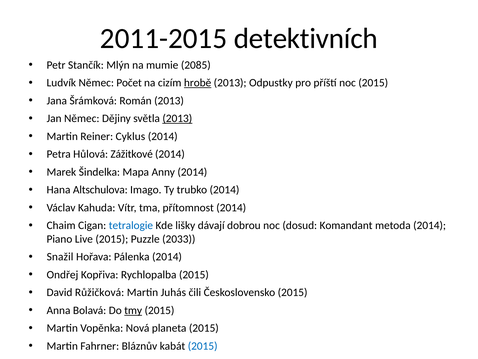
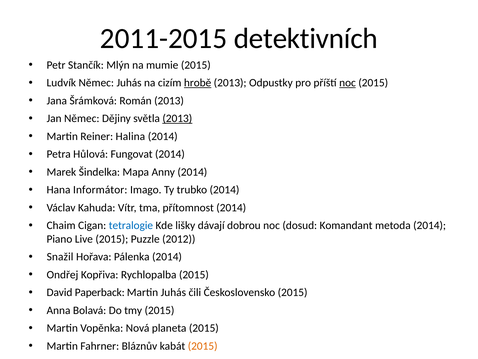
mumie 2085: 2085 -> 2015
Němec Počet: Počet -> Juhás
noc at (348, 83) underline: none -> present
Cyklus: Cyklus -> Halina
Zážitkové: Zážitkové -> Fungovat
Altschulova: Altschulova -> Informátor
2033: 2033 -> 2012
Růžičková: Růžičková -> Paperback
tmy underline: present -> none
2015 at (203, 346) colour: blue -> orange
